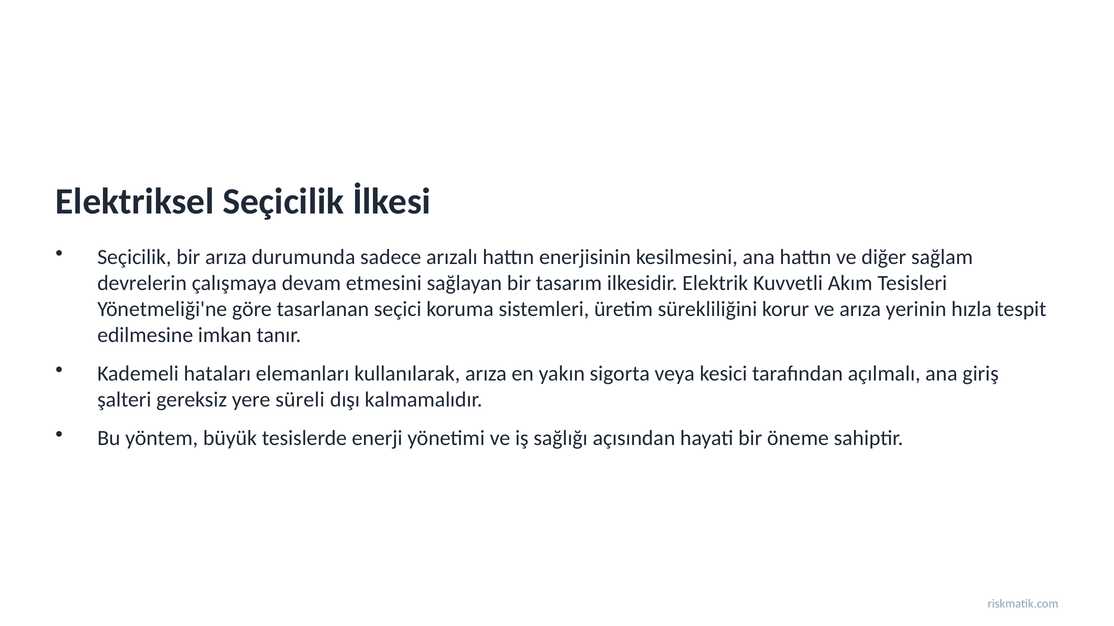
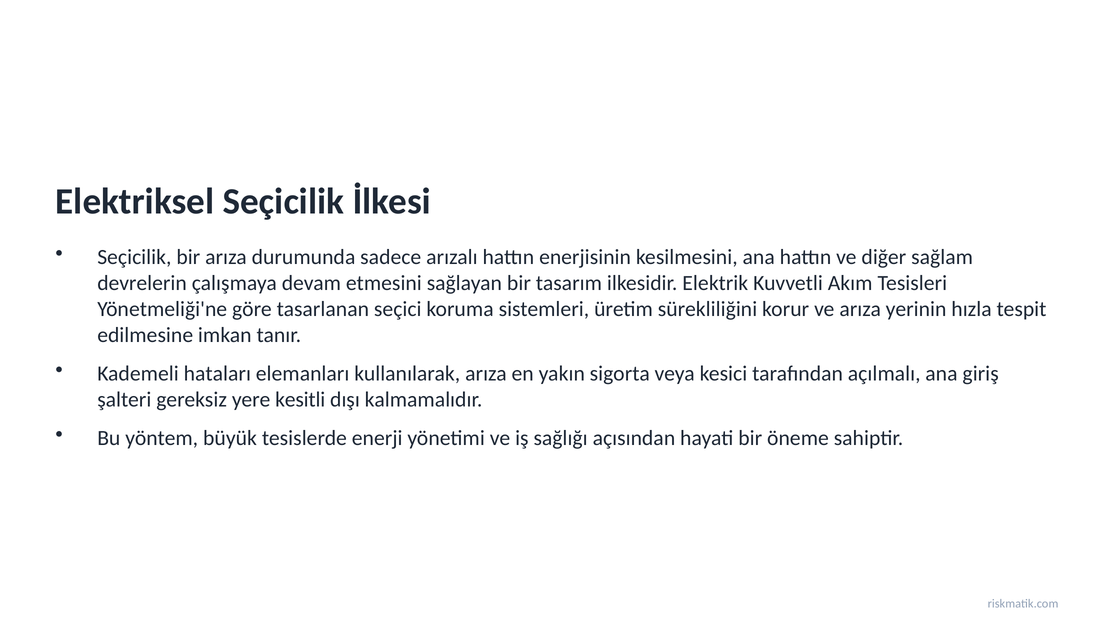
süreli: süreli -> kesitli
